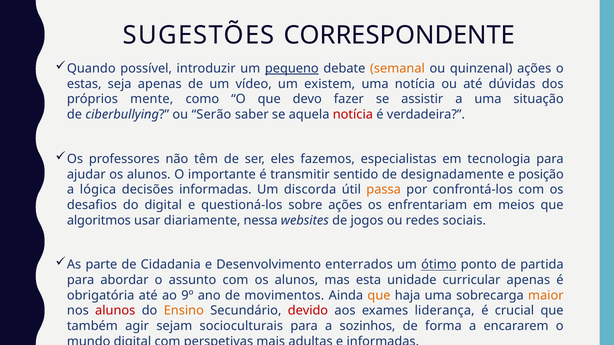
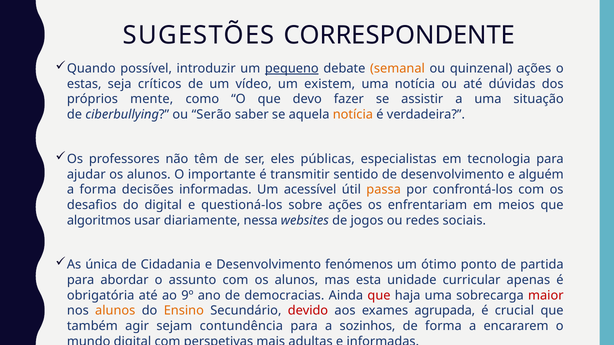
seja apenas: apenas -> críticos
notícia at (353, 115) colour: red -> orange
fazemos: fazemos -> públicas
de designadamente: designadamente -> desenvolvimento
posição: posição -> alguém
a lógica: lógica -> forma
discorda: discorda -> acessível
parte: parte -> única
enterrados: enterrados -> fenómenos
ótimo underline: present -> none
movimentos: movimentos -> democracias
que at (379, 296) colour: orange -> red
maior colour: orange -> red
alunos at (115, 311) colour: red -> orange
liderança: liderança -> agrupada
socioculturais: socioculturais -> contundência
